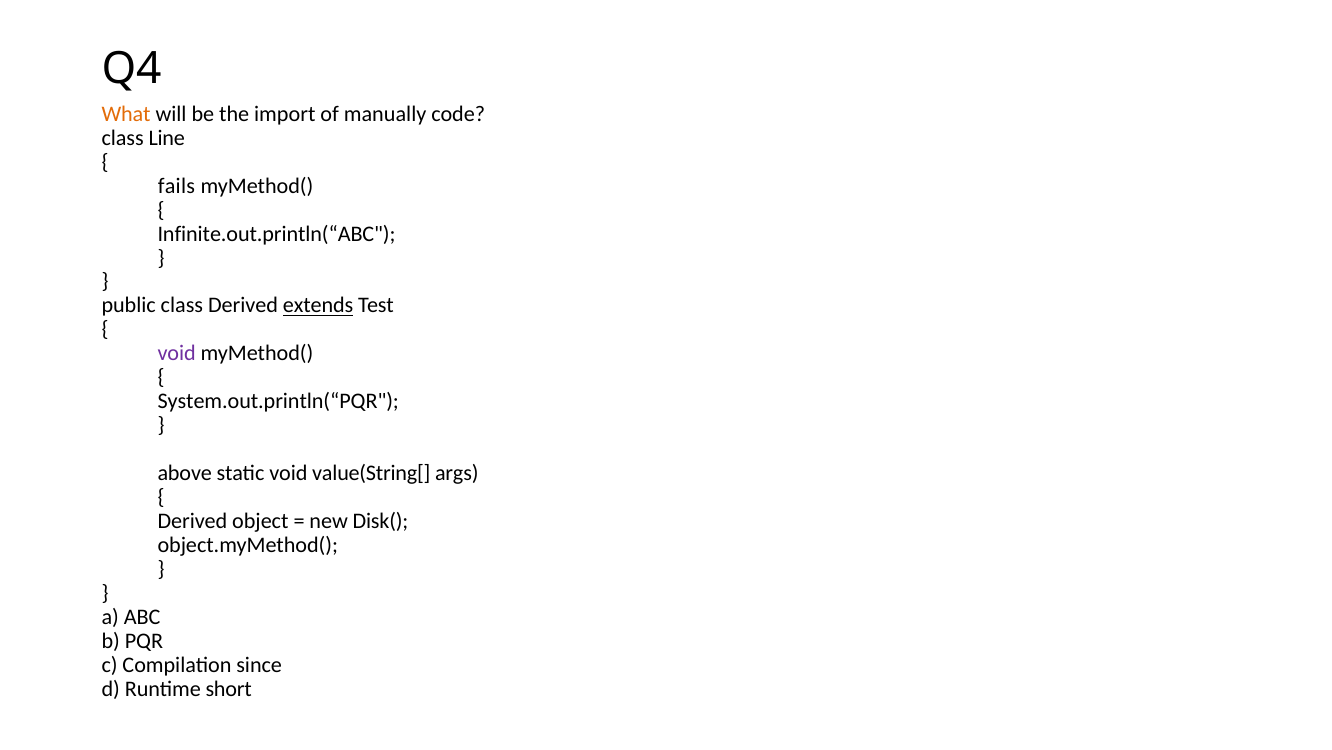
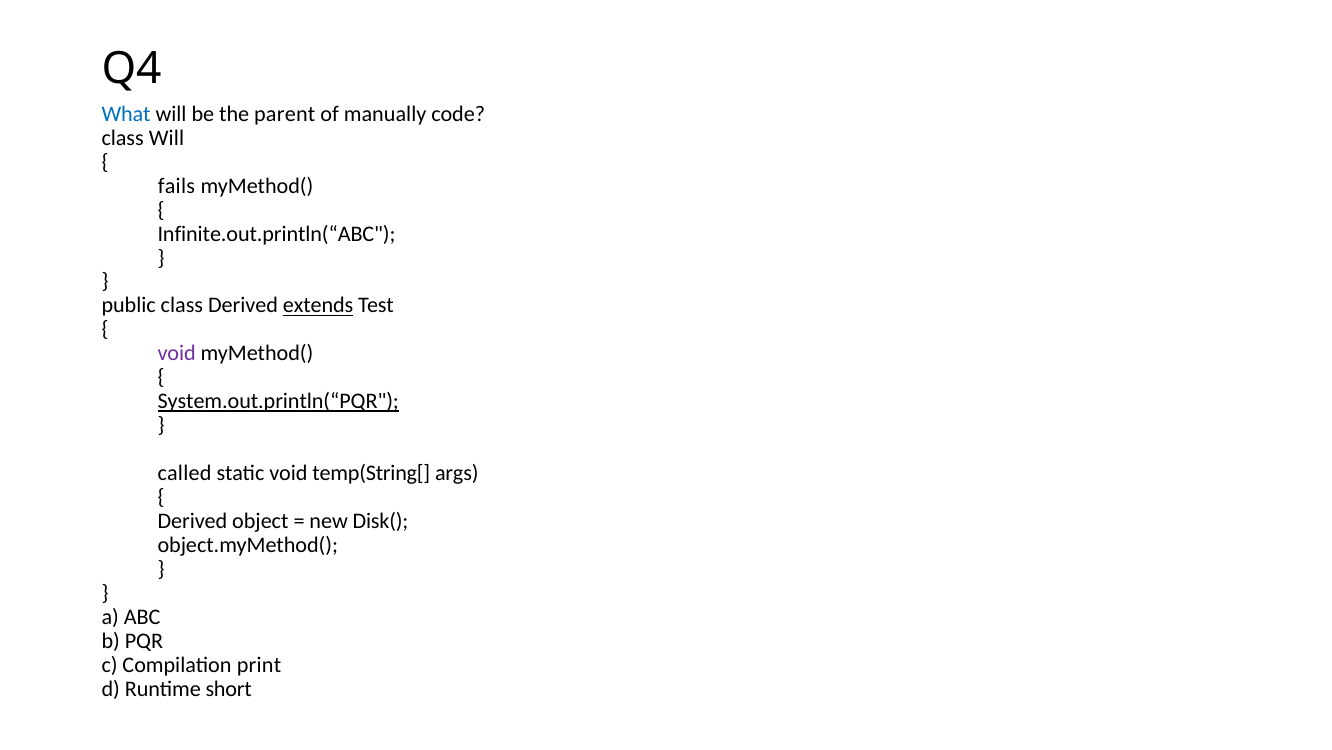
What colour: orange -> blue
import: import -> parent
class Line: Line -> Will
System.out.println(“PQR underline: none -> present
above: above -> called
value(String[: value(String[ -> temp(String[
since: since -> print
